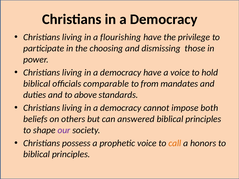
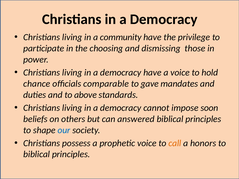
flourishing: flourishing -> community
biblical at (37, 84): biblical -> chance
from: from -> gave
both: both -> soon
our colour: purple -> blue
